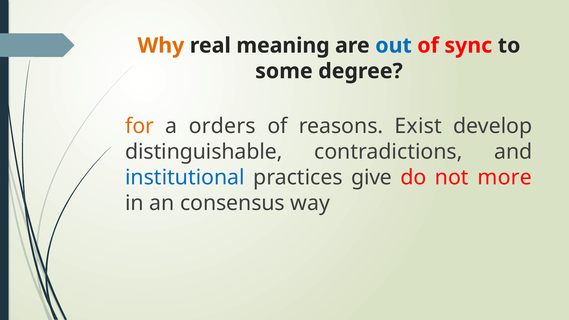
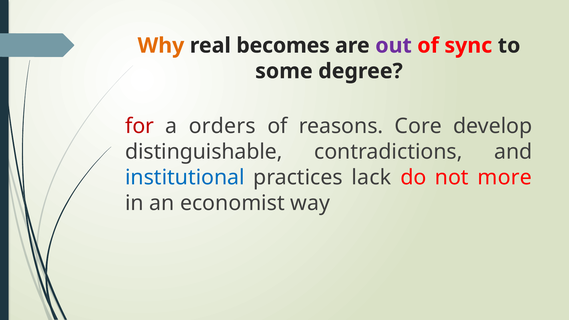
meaning: meaning -> becomes
out colour: blue -> purple
for colour: orange -> red
Exist: Exist -> Core
give: give -> lack
consensus: consensus -> economist
